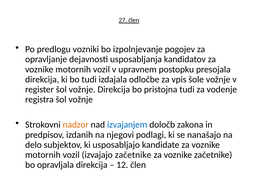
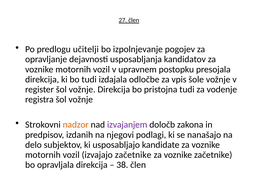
vozniki: vozniki -> učitelji
izvajanjem colour: blue -> purple
12: 12 -> 38
